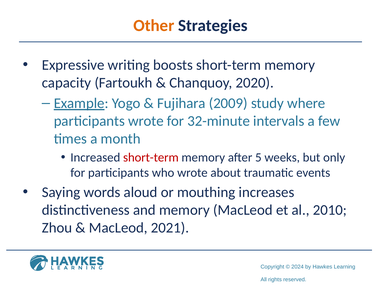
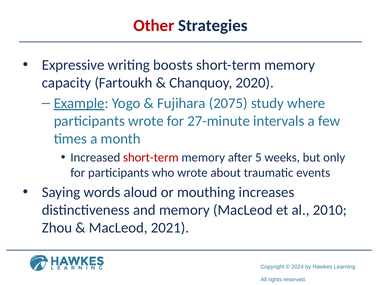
Other colour: orange -> red
2009: 2009 -> 2075
32-minute: 32-minute -> 27-minute
